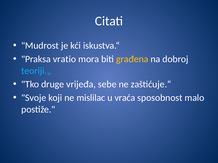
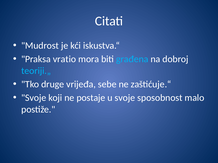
građena colour: yellow -> light blue
mislilac: mislilac -> postaje
u vraća: vraća -> svoje
